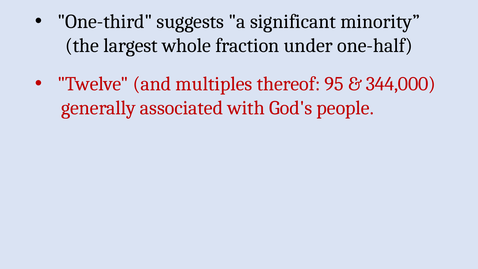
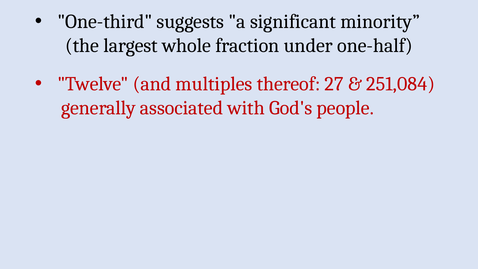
95: 95 -> 27
344,000: 344,000 -> 251,084
